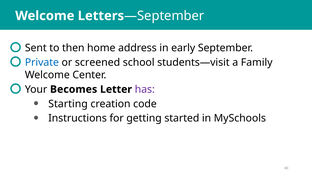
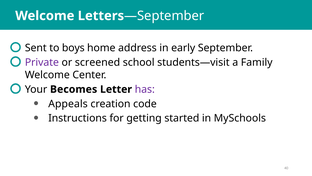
then: then -> boys
Private colour: blue -> purple
Starting: Starting -> Appeals
